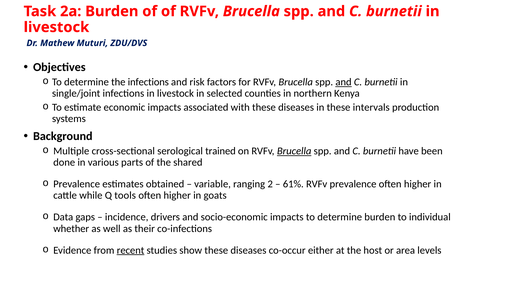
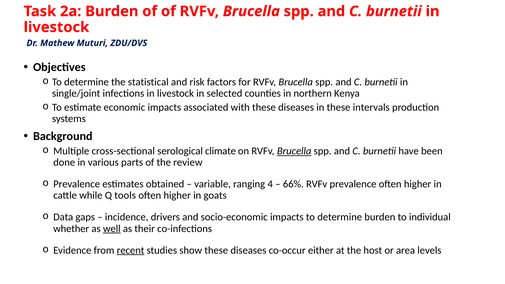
the infections: infections -> statistical
and at (344, 82) underline: present -> none
trained: trained -> climate
shared: shared -> review
2: 2 -> 4
61%: 61% -> 66%
well underline: none -> present
